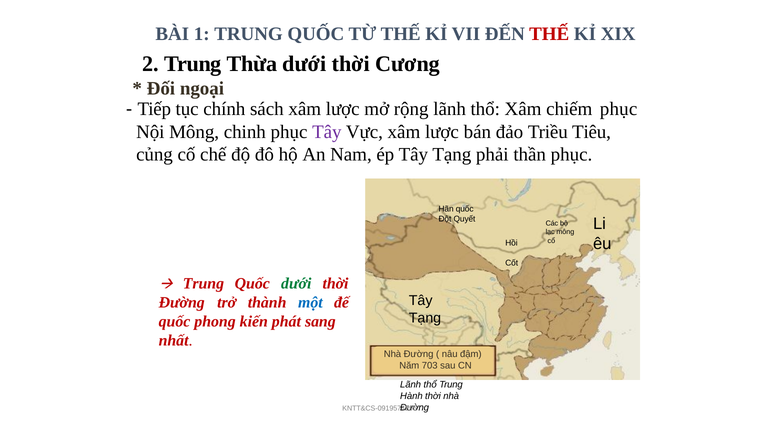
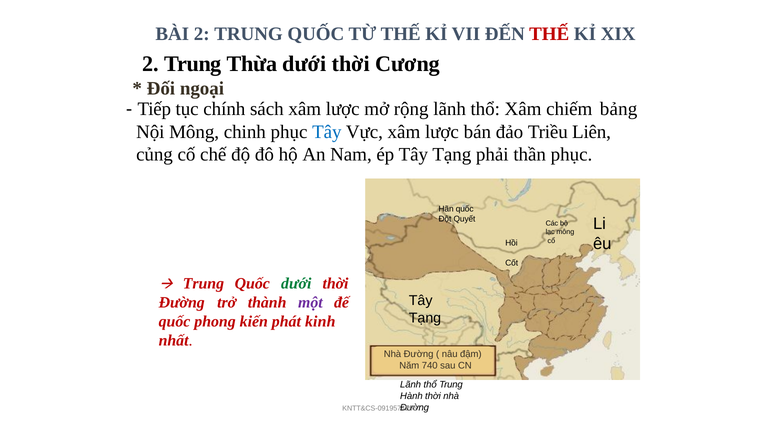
BÀI 1: 1 -> 2
chiếm phục: phục -> bảng
Tây at (327, 132) colour: purple -> blue
Tiêu: Tiêu -> Liên
một colour: blue -> purple
sang: sang -> kinh
703: 703 -> 740
